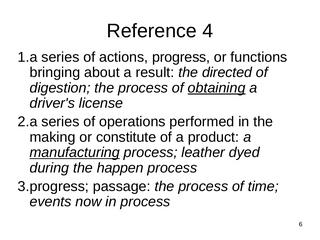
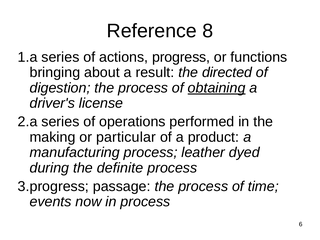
4: 4 -> 8
constitute: constitute -> particular
manufacturing underline: present -> none
happen: happen -> definite
